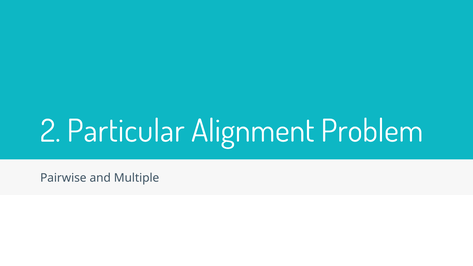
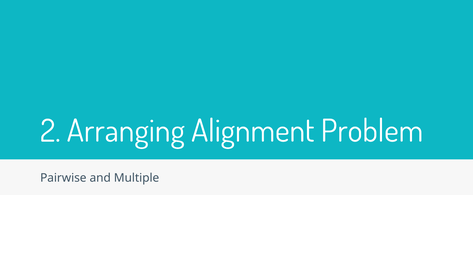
Particular: Particular -> Arranging
